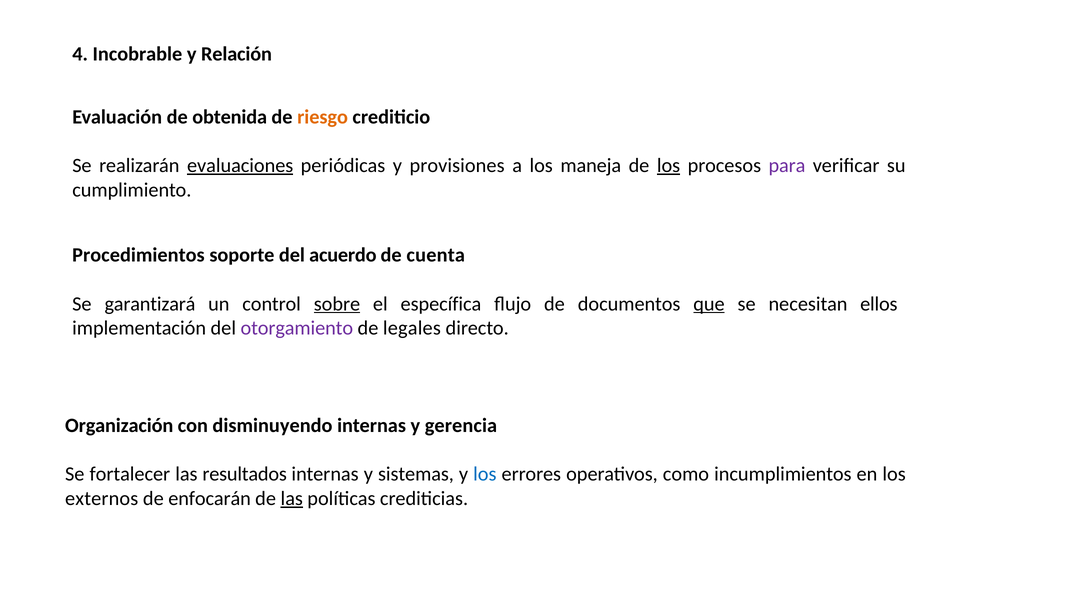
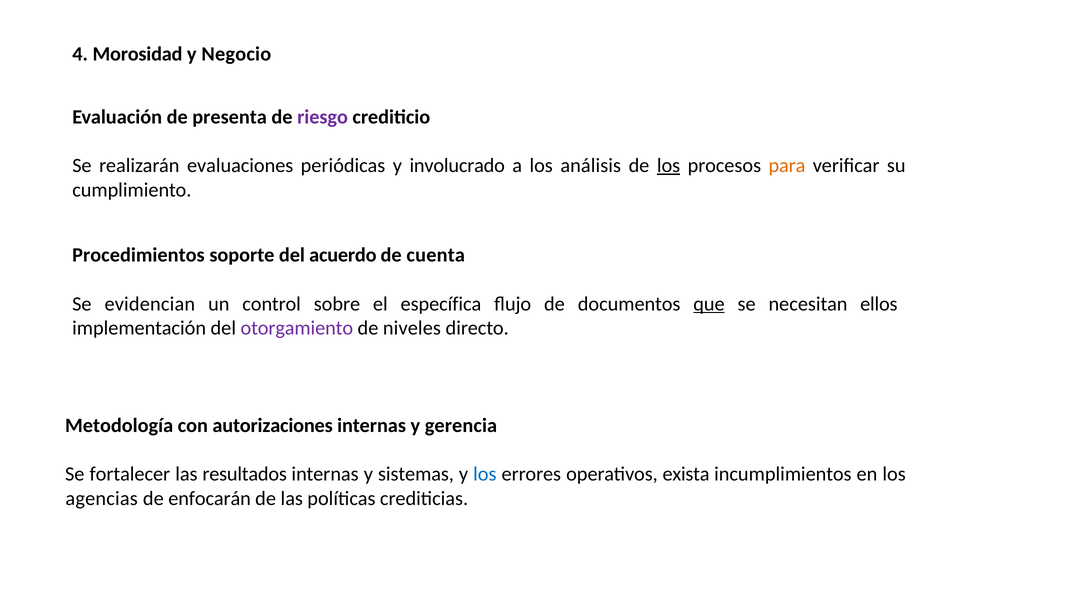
Incobrable: Incobrable -> Morosidad
Relación: Relación -> Negocio
obtenida: obtenida -> presenta
riesgo colour: orange -> purple
evaluaciones underline: present -> none
provisiones: provisiones -> involucrado
maneja: maneja -> análisis
para colour: purple -> orange
garantizará: garantizará -> evidencian
sobre underline: present -> none
legales: legales -> niveles
Organización: Organización -> Metodología
disminuyendo: disminuyendo -> autorizaciones
como: como -> exista
externos: externos -> agencias
las at (292, 499) underline: present -> none
